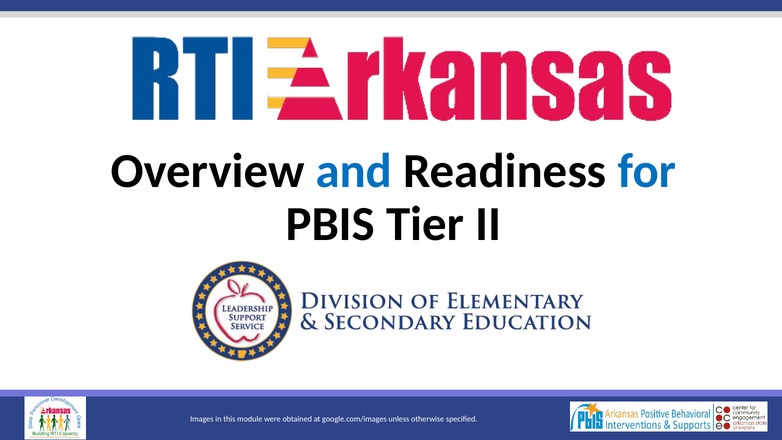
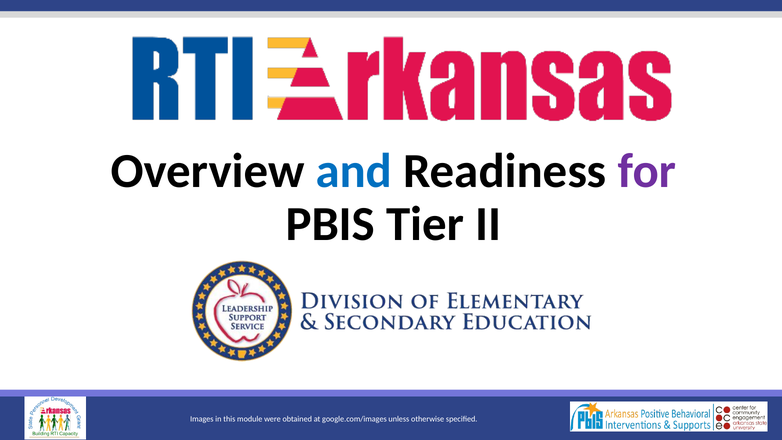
for colour: blue -> purple
